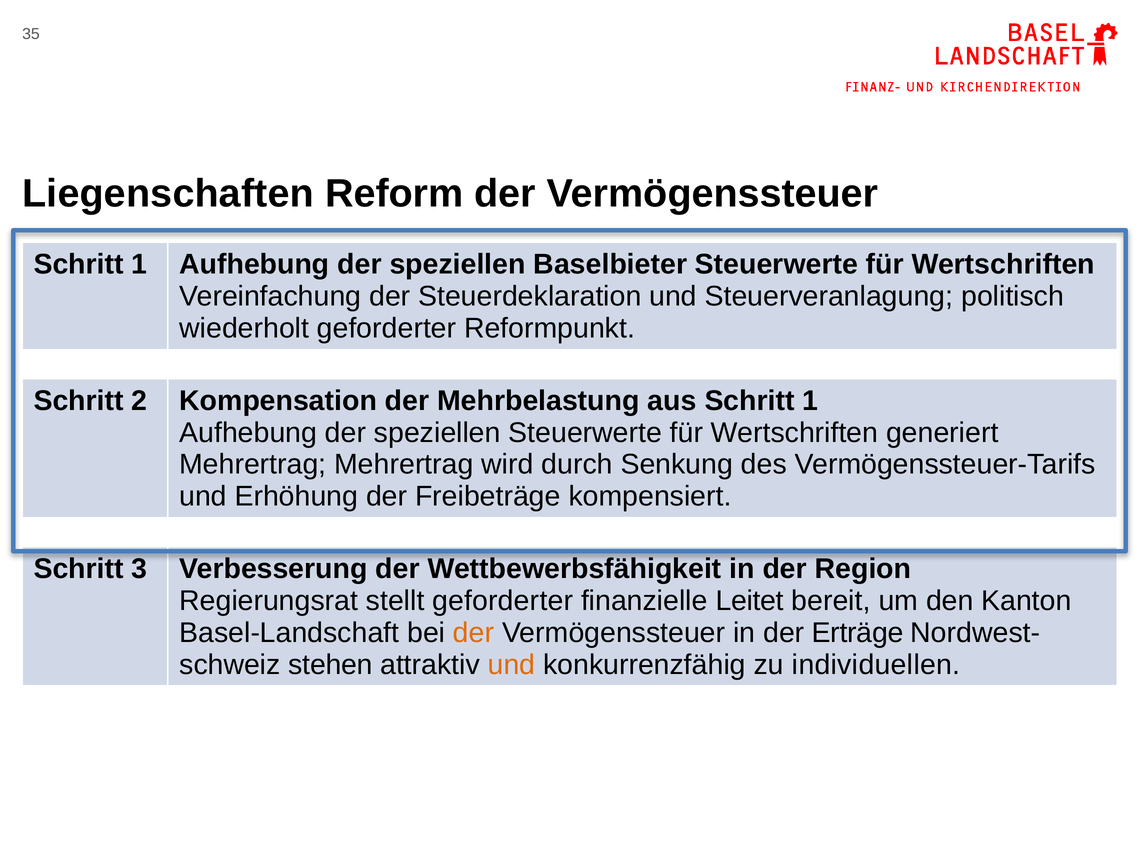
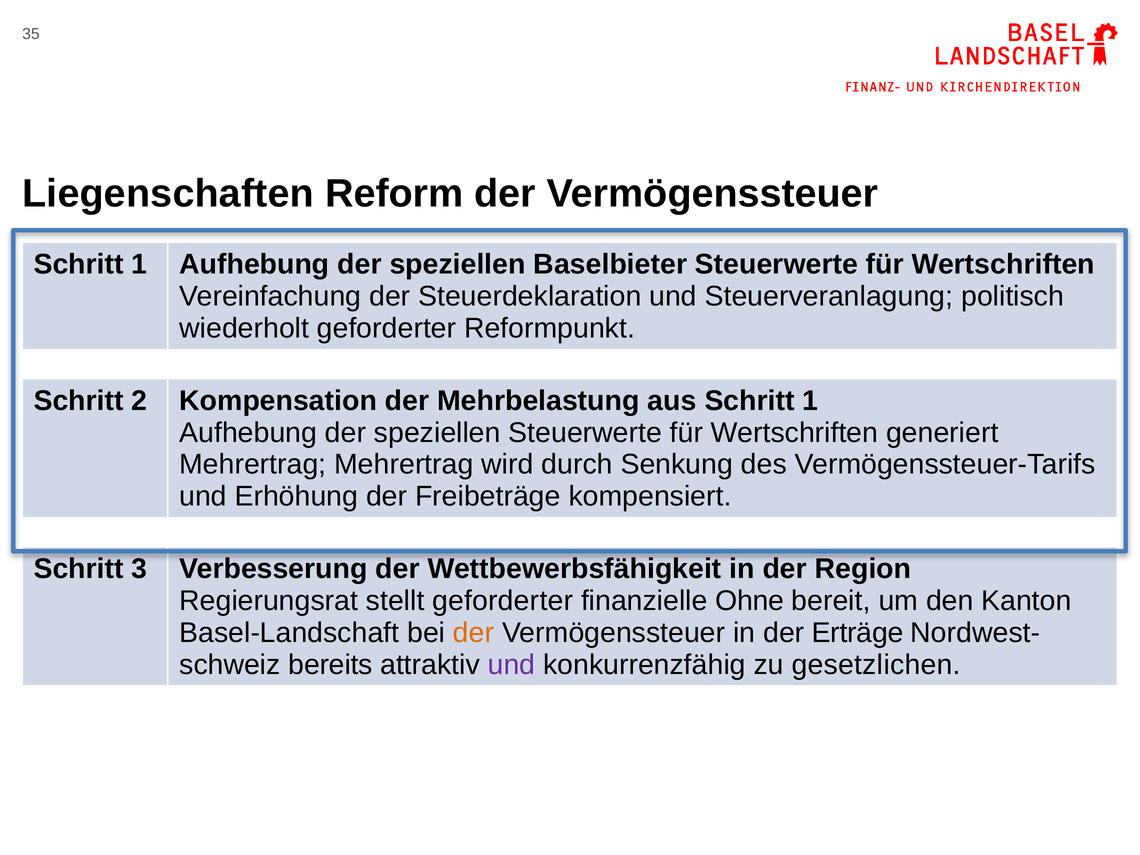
Leitet: Leitet -> Ohne
stehen: stehen -> bereits
und at (511, 665) colour: orange -> purple
individuellen: individuellen -> gesetzlichen
